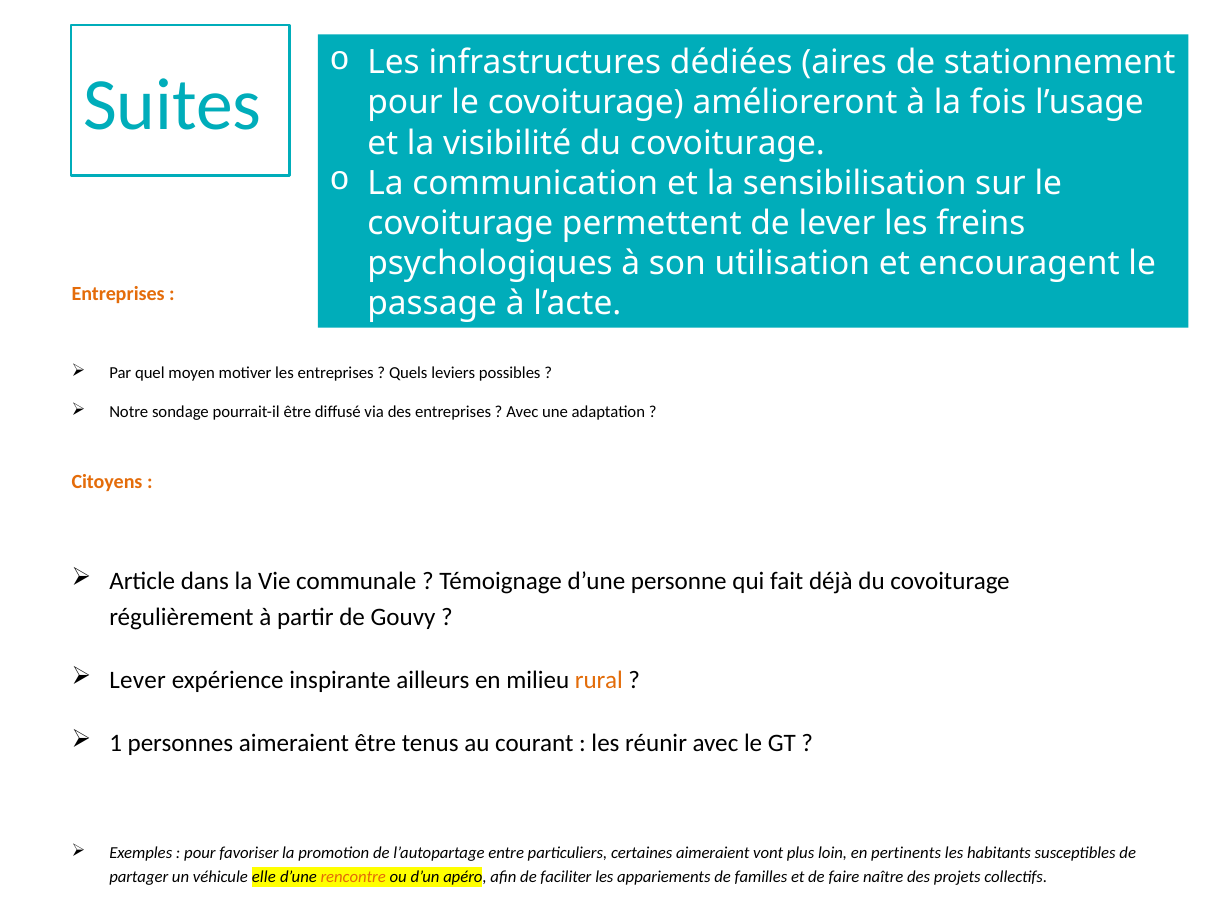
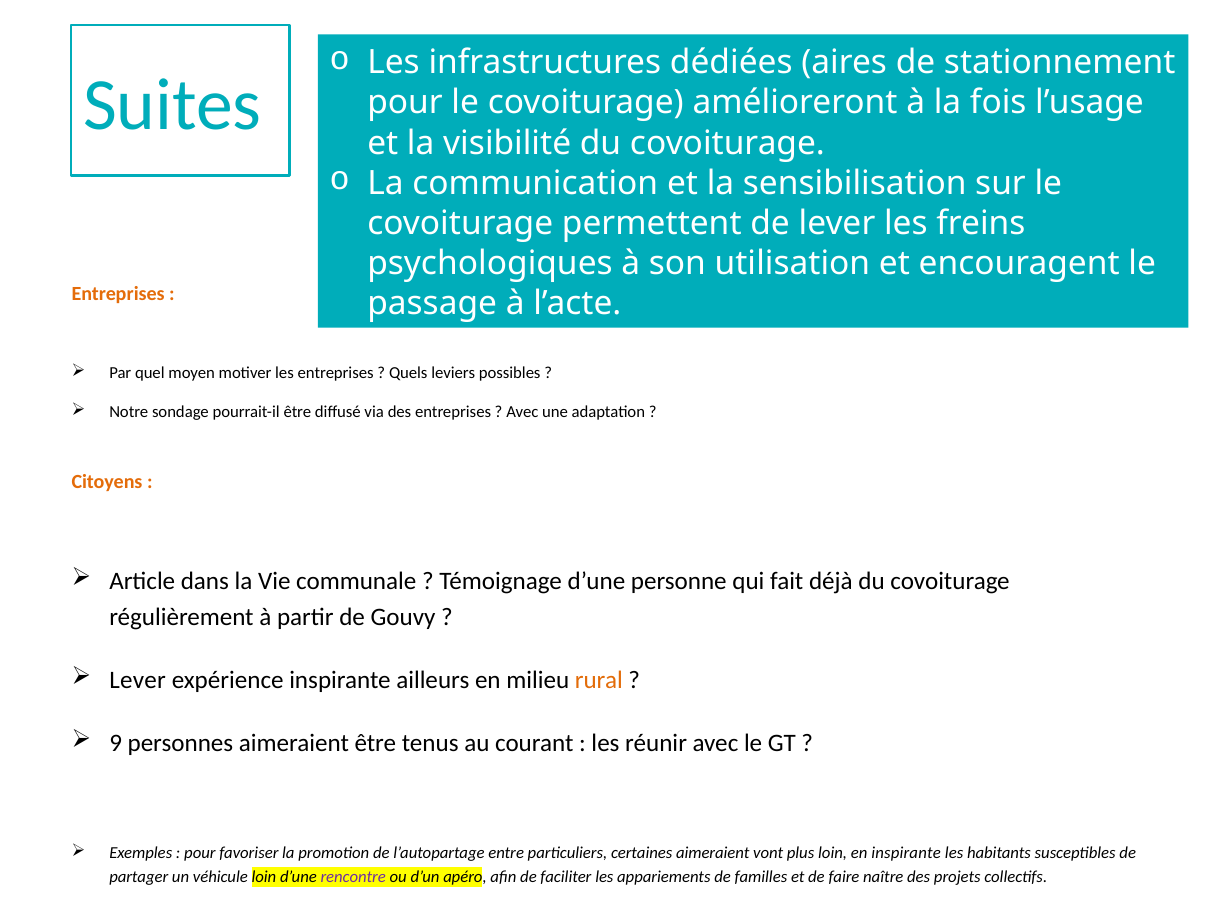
1: 1 -> 9
en pertinents: pertinents -> inspirante
véhicule elle: elle -> loin
rencontre colour: orange -> purple
